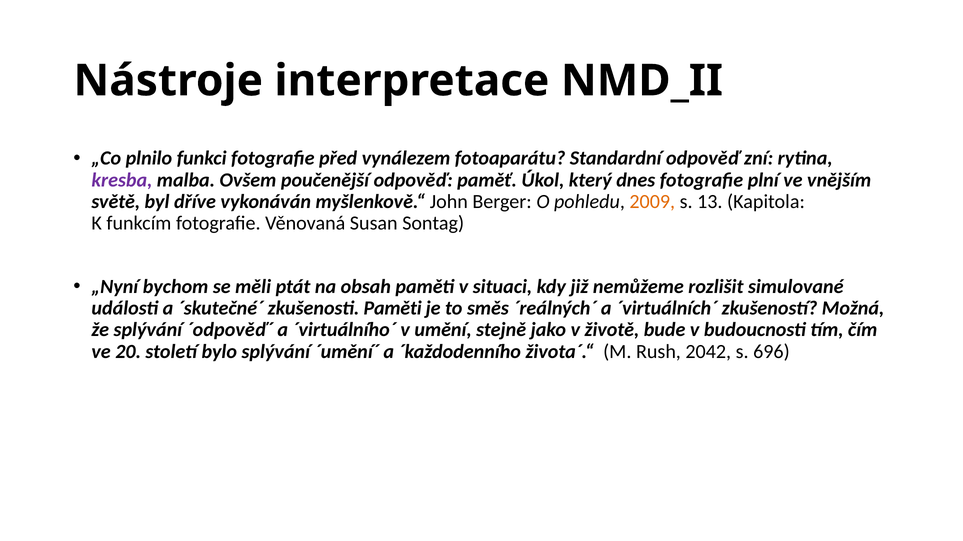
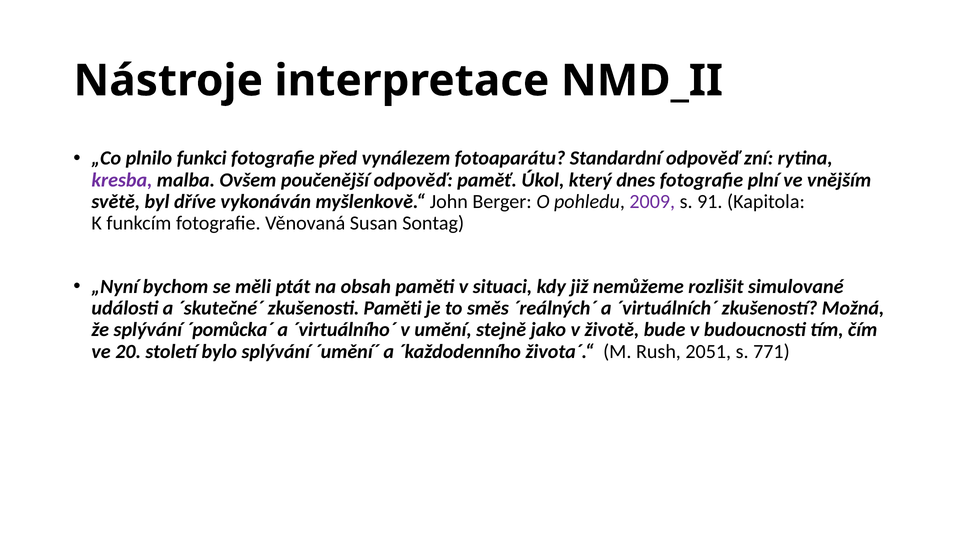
2009 colour: orange -> purple
13: 13 -> 91
´odpověď´: ´odpověď´ -> ´pomůcka´
2042: 2042 -> 2051
696: 696 -> 771
